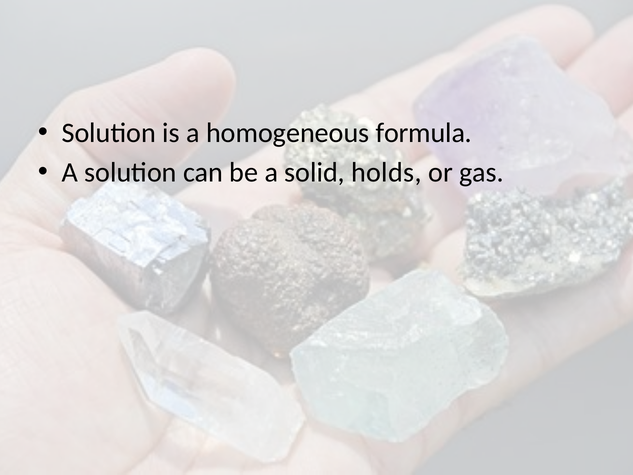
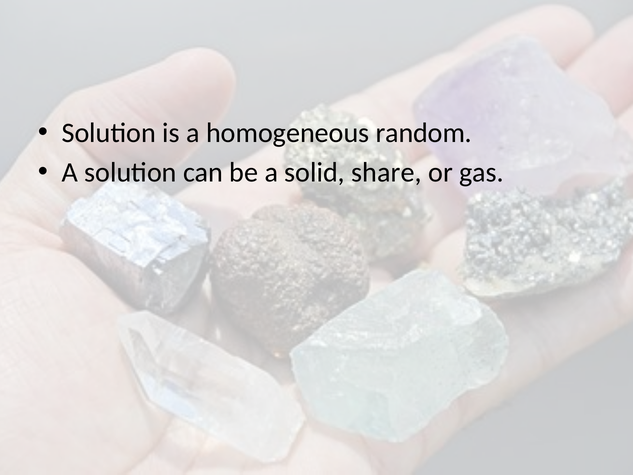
formula: formula -> random
holds: holds -> share
